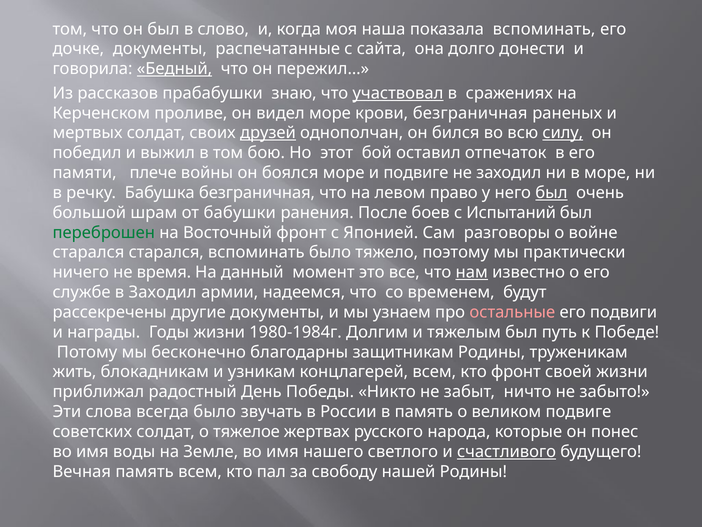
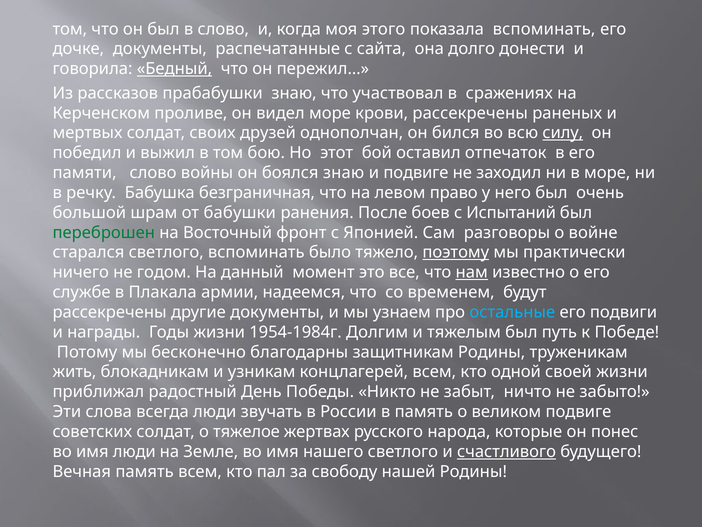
наша: наша -> этого
участвовал underline: present -> none
крови безграничная: безграничная -> рассекречены
друзей underline: present -> none
памяти плече: плече -> слово
боялся море: море -> знаю
был at (551, 193) underline: present -> none
старался старался: старался -> светлого
поэтому underline: none -> present
время: время -> годом
в Заходил: Заходил -> Плакала
остальные colour: pink -> light blue
1980-1984г: 1980-1984г -> 1954-1984г
кто фронт: фронт -> одной
всегда было: было -> люди
имя воды: воды -> люди
